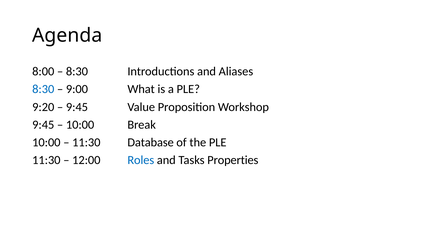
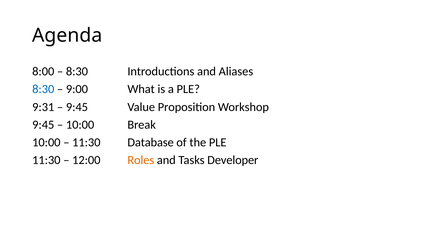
9:20: 9:20 -> 9:31
Roles colour: blue -> orange
Properties: Properties -> Developer
